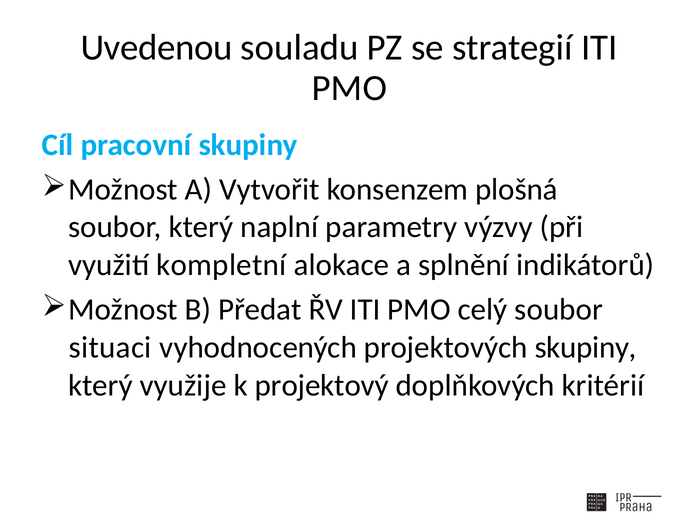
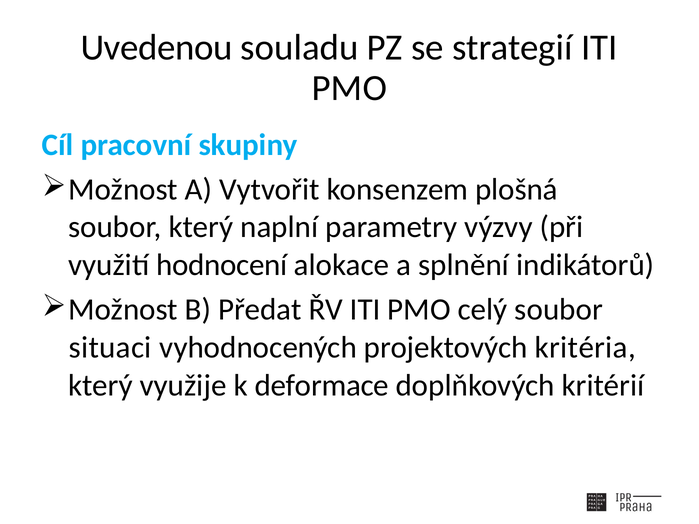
kompletní: kompletní -> hodnocení
projektových skupiny: skupiny -> kritéria
projektový: projektový -> deformace
